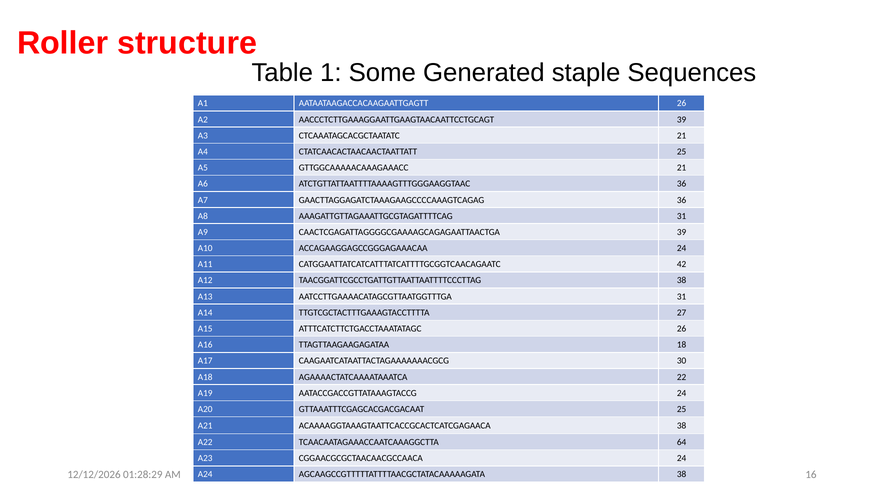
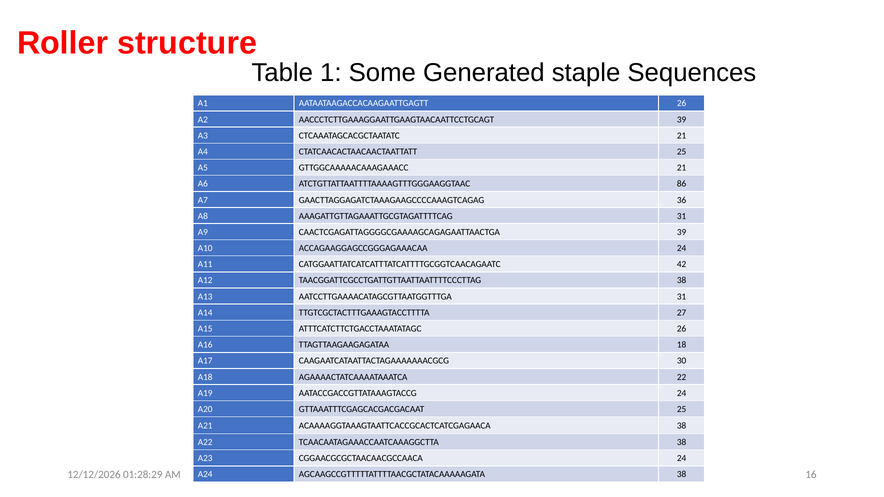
ATCTGTTATTAATTTTAAAAGTTTGGGAAGGTAAC 36: 36 -> 86
TCAACAATAGAAACCAATCAAAGGCTTA 64: 64 -> 38
